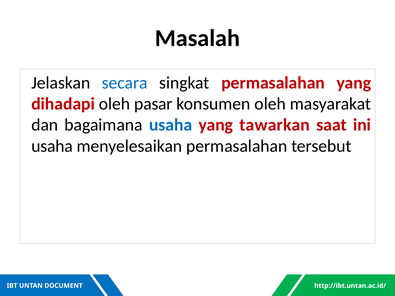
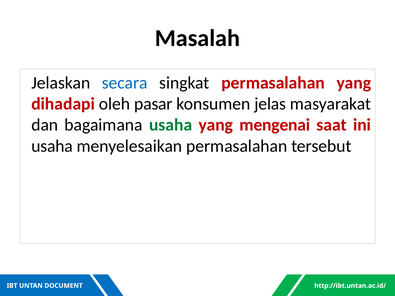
konsumen oleh: oleh -> jelas
usaha at (171, 125) colour: blue -> green
tawarkan: tawarkan -> mengenai
